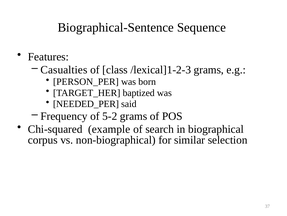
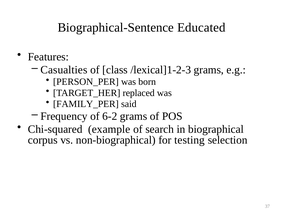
Sequence: Sequence -> Educated
baptized: baptized -> replaced
NEEDED_PER: NEEDED_PER -> FAMILY_PER
5-2: 5-2 -> 6-2
similar: similar -> testing
